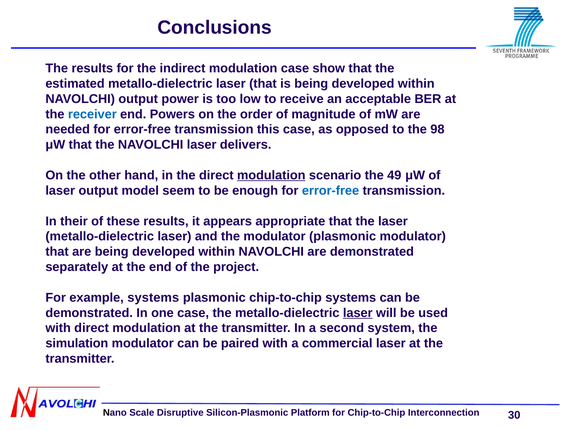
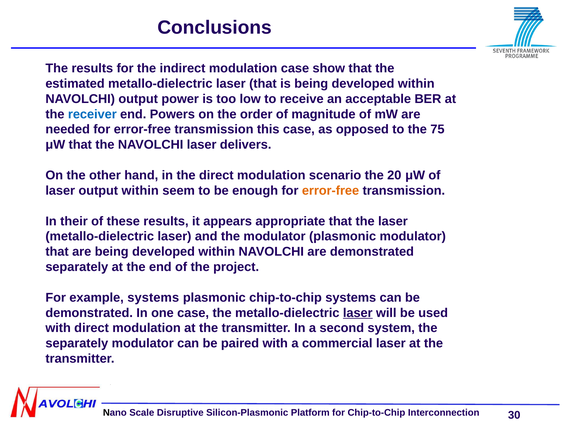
98: 98 -> 75
modulation at (271, 175) underline: present -> none
49: 49 -> 20
output model: model -> within
error-free at (331, 190) colour: blue -> orange
simulation at (77, 343): simulation -> separately
